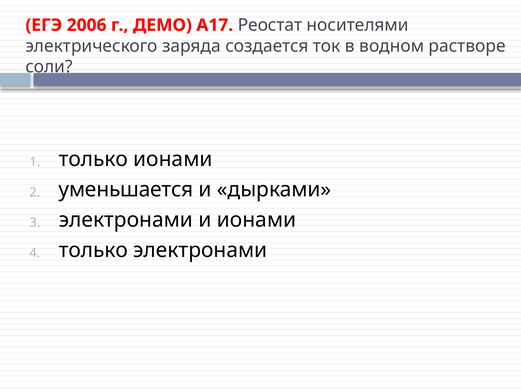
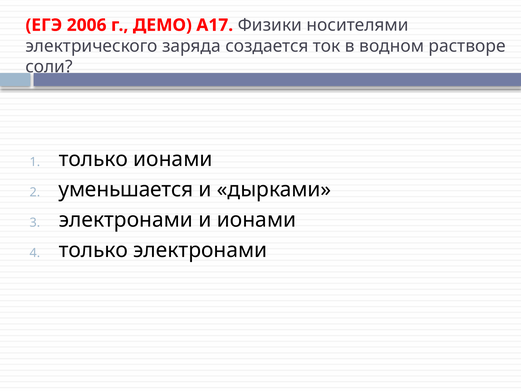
Реостат: Реостат -> Физики
